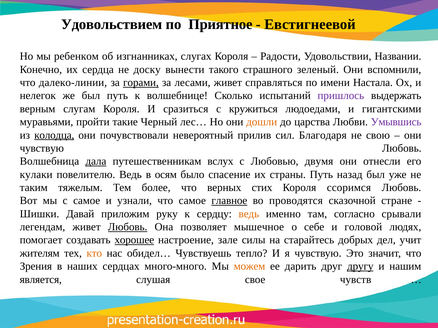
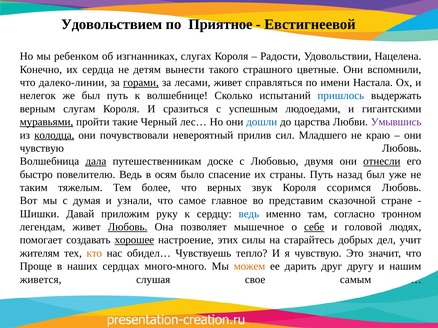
Названии: Названии -> Нацелена
доску: доску -> детям
зеленый: зеленый -> цветные
пришлось colour: purple -> blue
кружиться: кружиться -> успешным
муравьями underline: none -> present
дошли colour: orange -> blue
Благодаря: Благодаря -> Младшего
свою: свою -> краю
вслух: вслух -> доске
отнесли underline: none -> present
кулаки: кулаки -> быстро
стих: стих -> звук
с самое: самое -> думая
главное underline: present -> none
проводятся: проводятся -> представим
ведь at (249, 214) colour: orange -> blue
срывали: срывали -> тронном
себе underline: none -> present
зале: зале -> этих
Зрения: Зрения -> Проще
другу underline: present -> none
является: является -> живется
чувств: чувств -> самым
